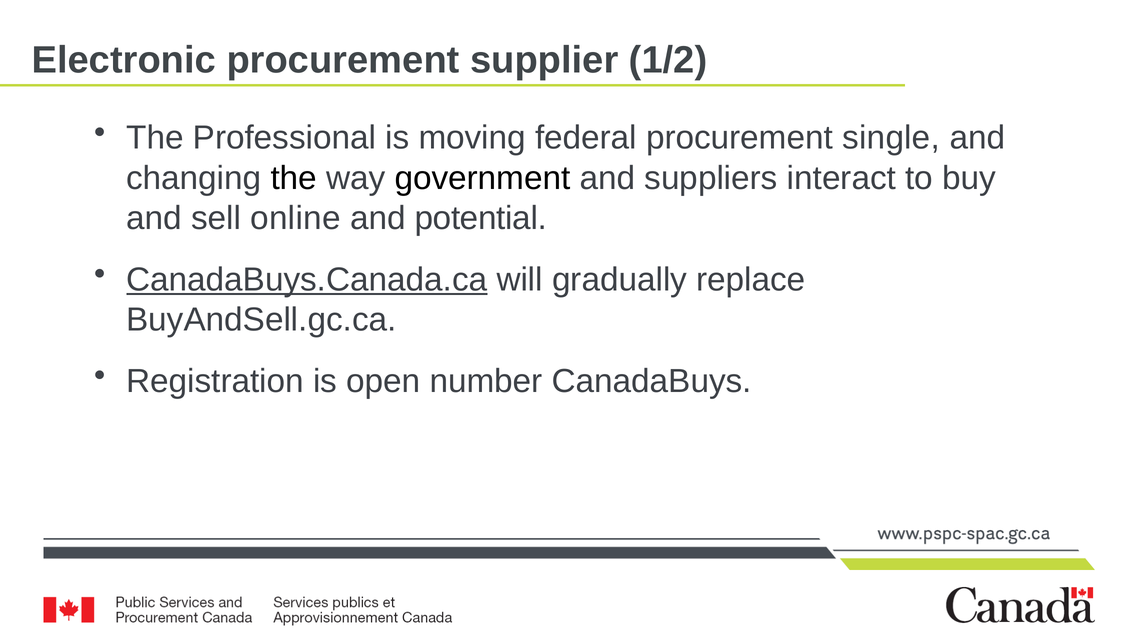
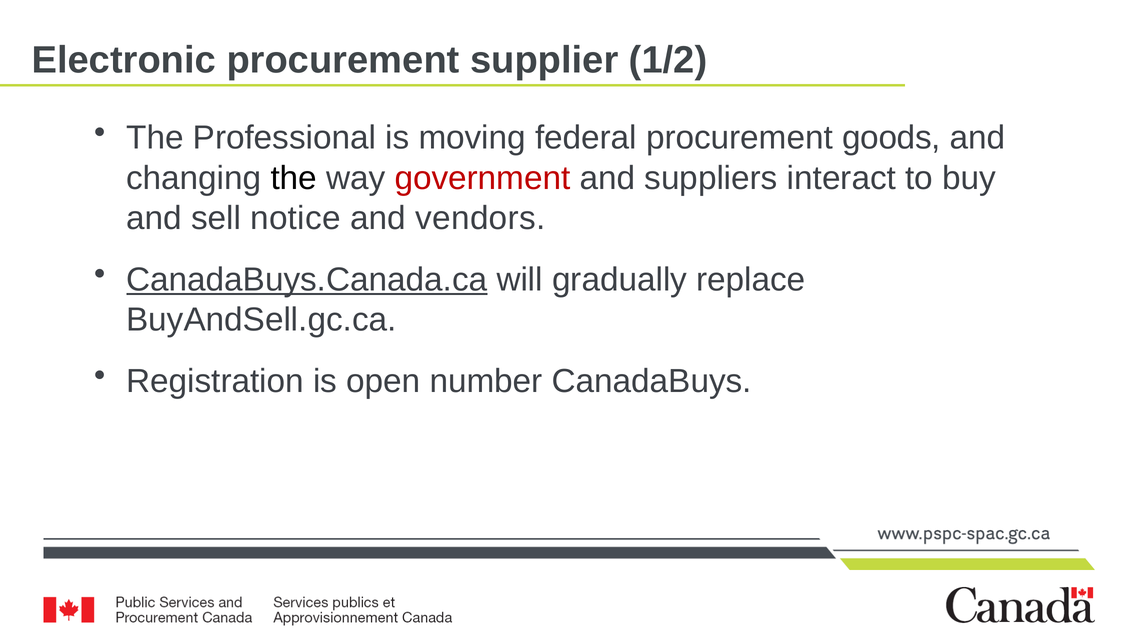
single: single -> goods
government colour: black -> red
online: online -> notice
potential: potential -> vendors
